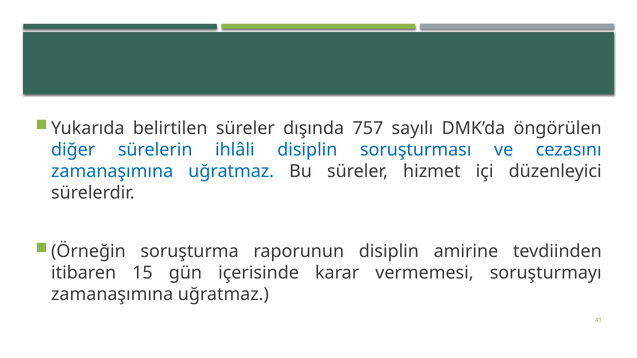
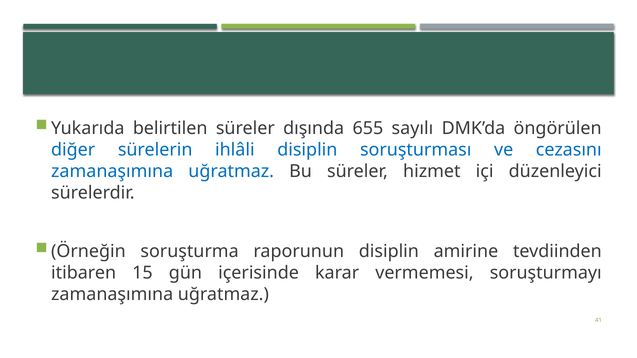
757: 757 -> 655
